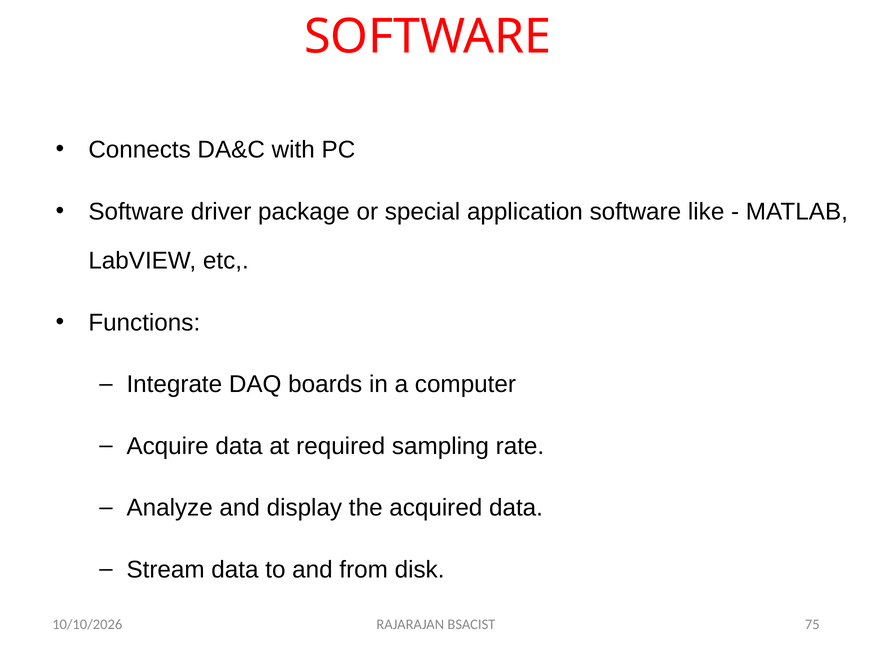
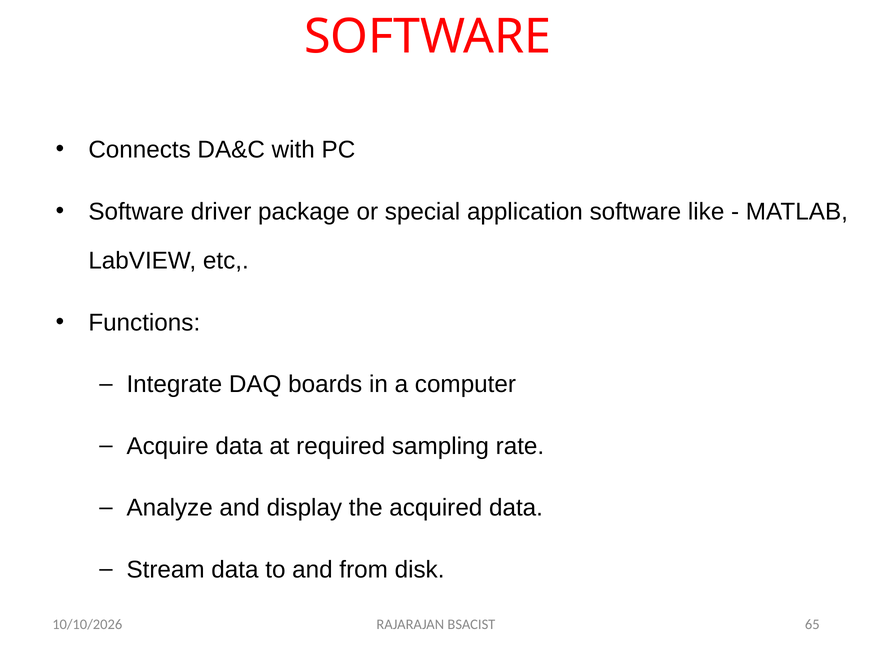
75: 75 -> 65
